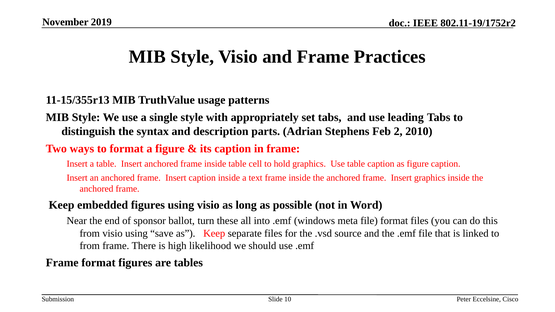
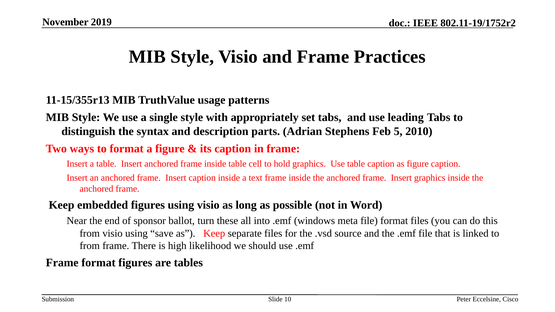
2: 2 -> 5
